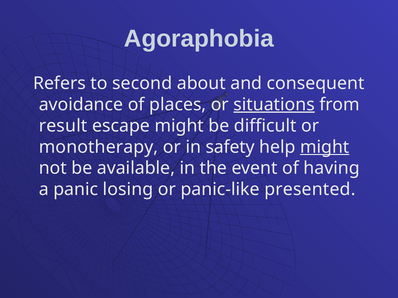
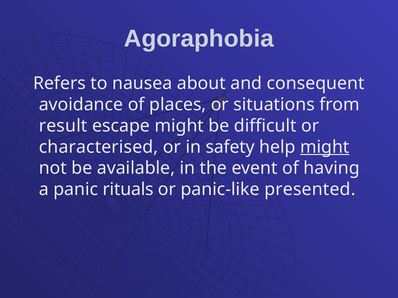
second: second -> nausea
situations underline: present -> none
monotherapy: monotherapy -> characterised
losing: losing -> rituals
